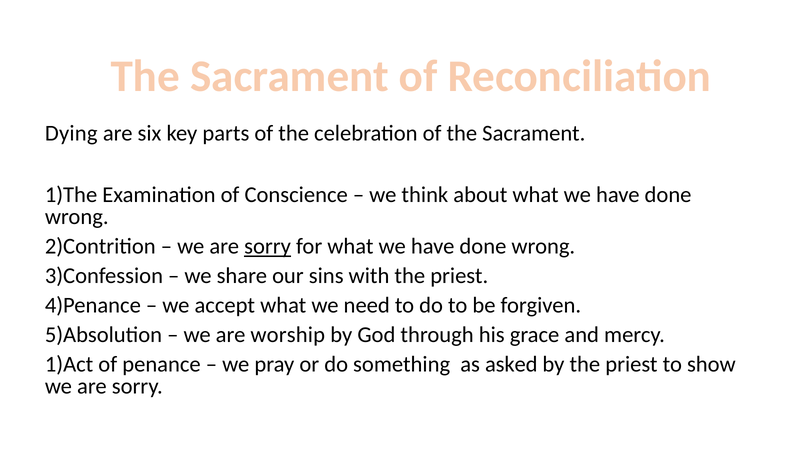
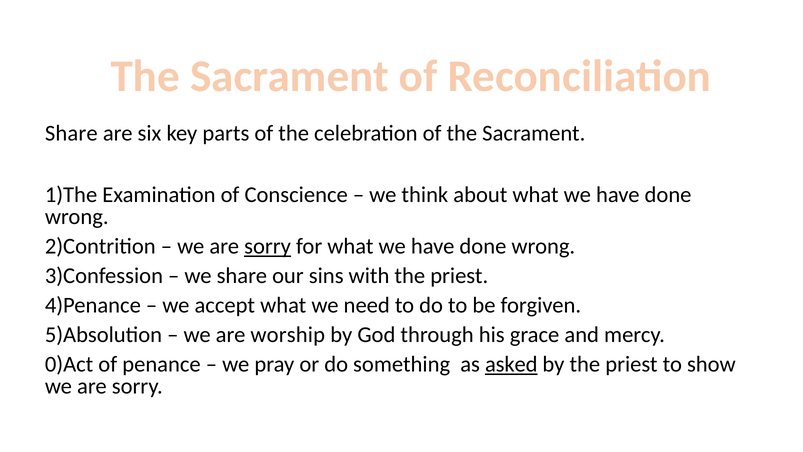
Dying at (71, 133): Dying -> Share
1)Act: 1)Act -> 0)Act
asked underline: none -> present
